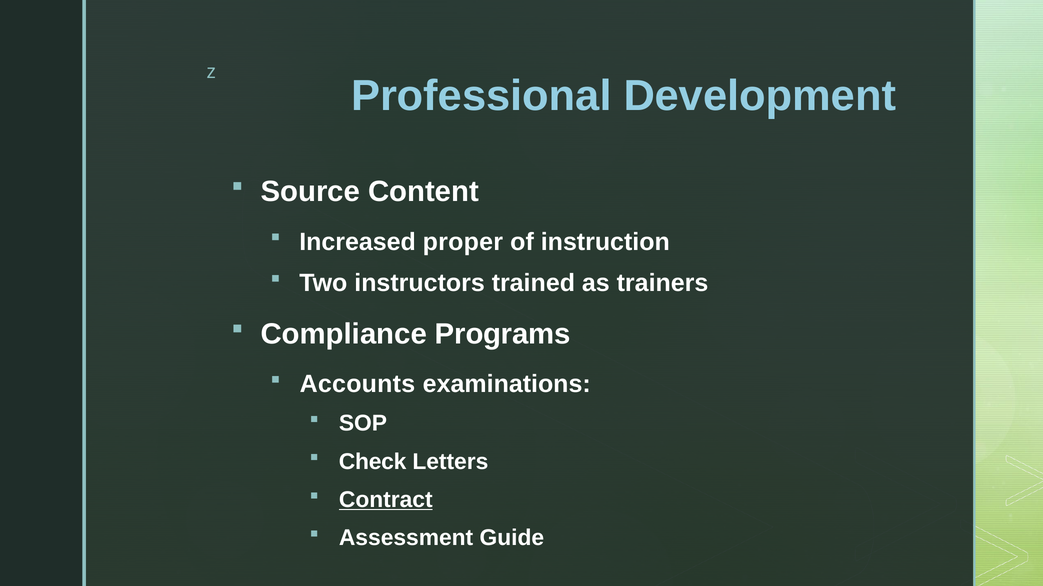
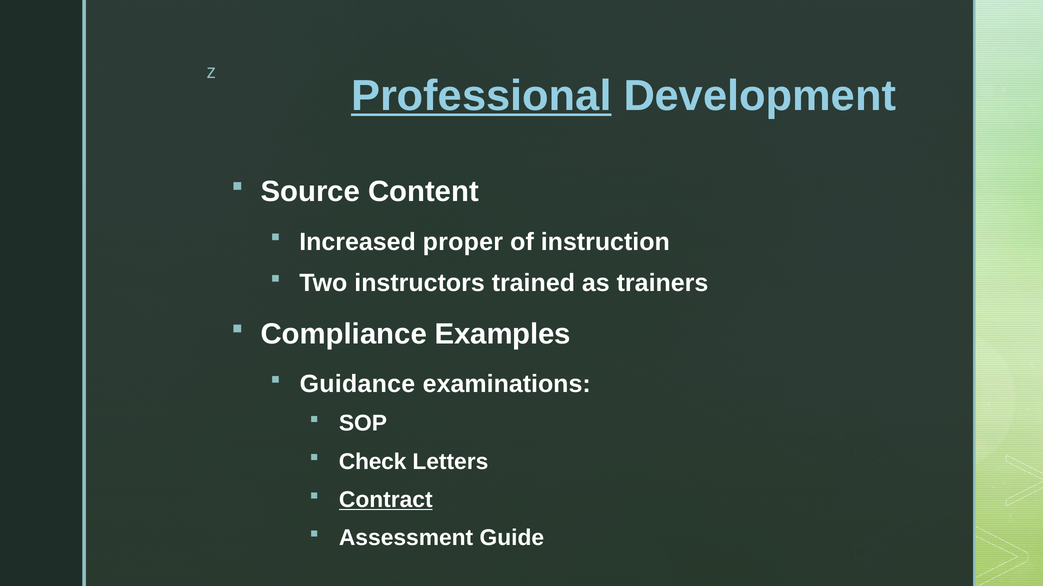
Professional underline: none -> present
Programs: Programs -> Examples
Accounts: Accounts -> Guidance
